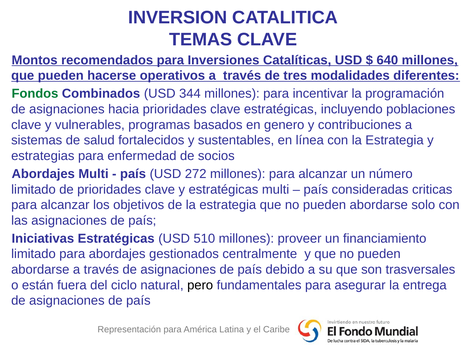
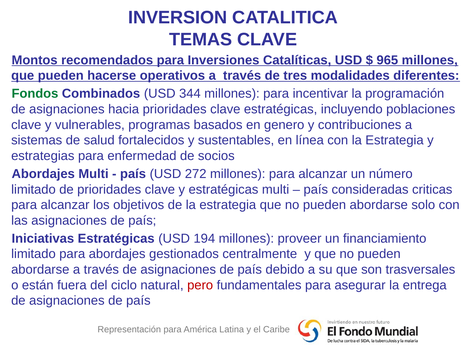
640: 640 -> 965
510: 510 -> 194
pero colour: black -> red
